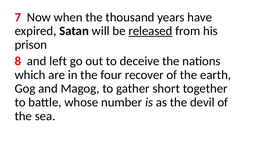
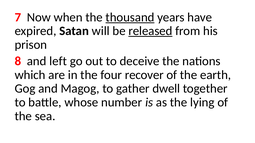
thousand underline: none -> present
short: short -> dwell
devil: devil -> lying
